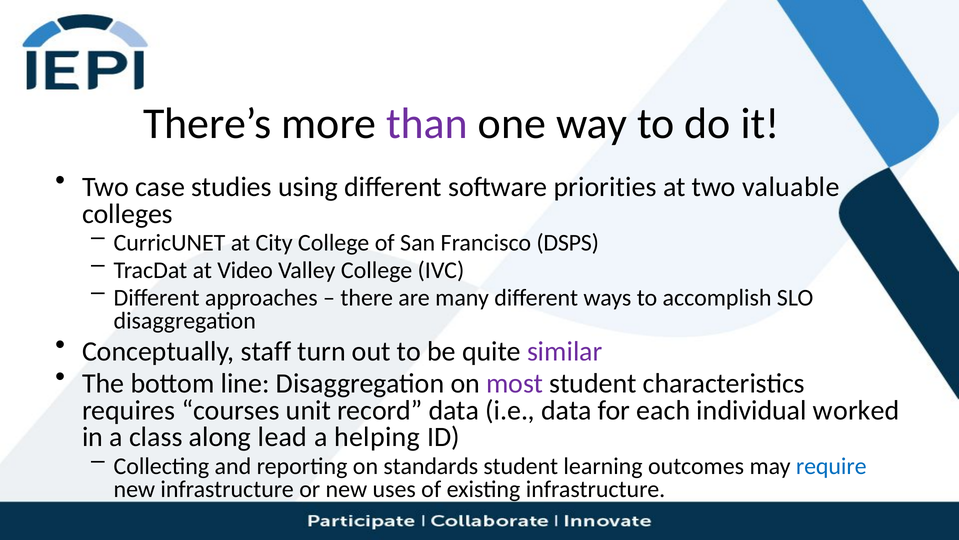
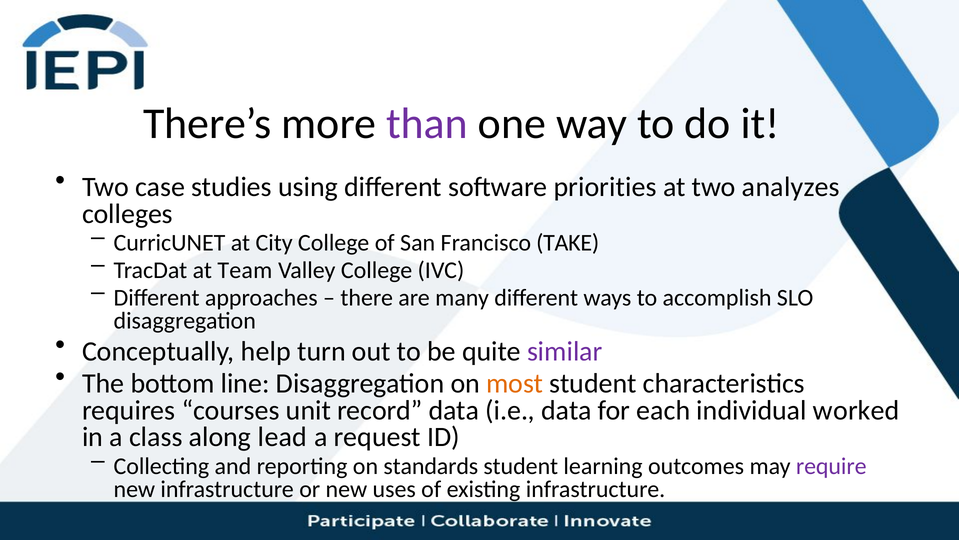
valuable: valuable -> analyzes
DSPS: DSPS -> TAKE
Video: Video -> Team
staff: staff -> help
most colour: purple -> orange
helping: helping -> request
require colour: blue -> purple
